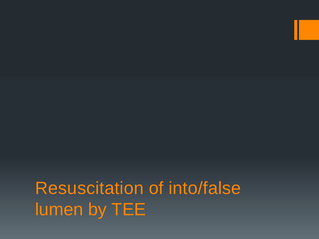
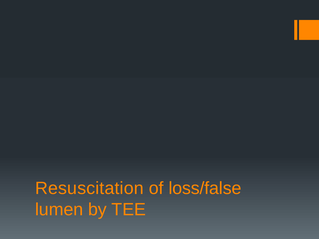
into/false: into/false -> loss/false
